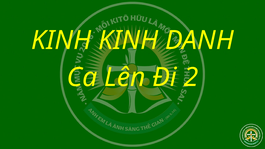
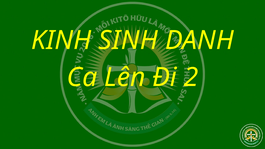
KINH KINH: KINH -> SINH
